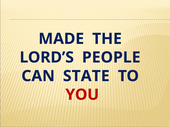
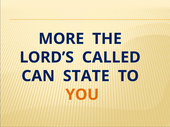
MADE: MADE -> MORE
PEOPLE: PEOPLE -> CALLED
YOU colour: red -> orange
